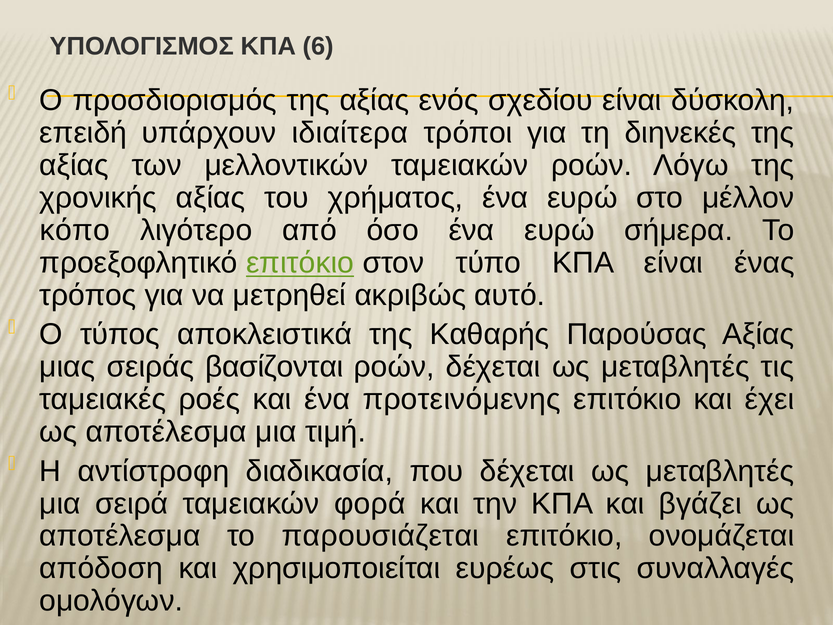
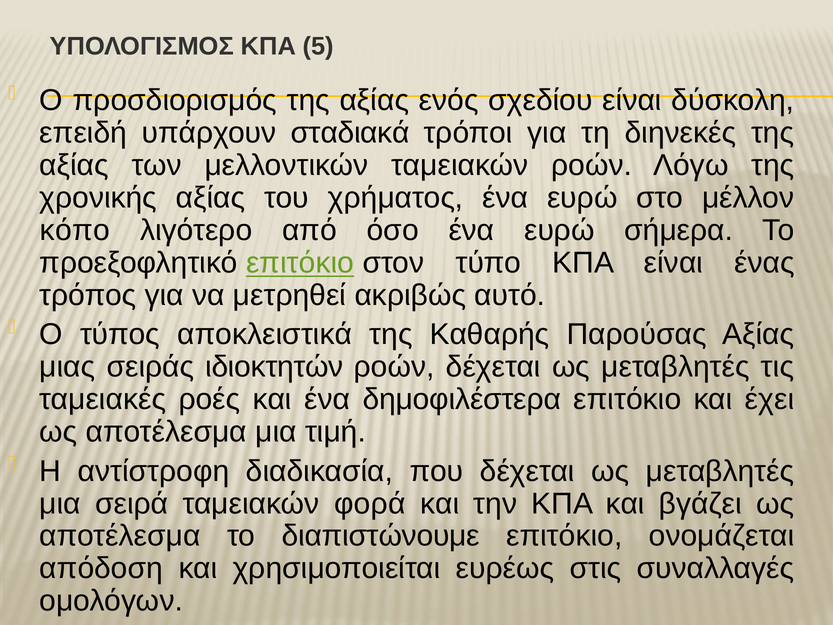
6: 6 -> 5
ιδιαίτερα: ιδιαίτερα -> σταδιακά
βασίζονται: βασίζονται -> ιδιοκτητών
προτεινόμενης: προτεινόμενης -> δημοφιλέστερα
παρουσιάζεται: παρουσιάζεται -> διαπιστώνουμε
